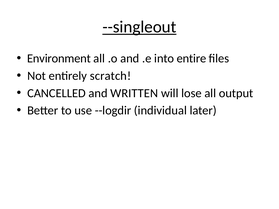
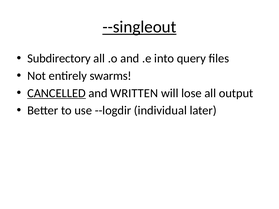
Environment: Environment -> Subdirectory
entire: entire -> query
scratch: scratch -> swarms
CANCELLED underline: none -> present
